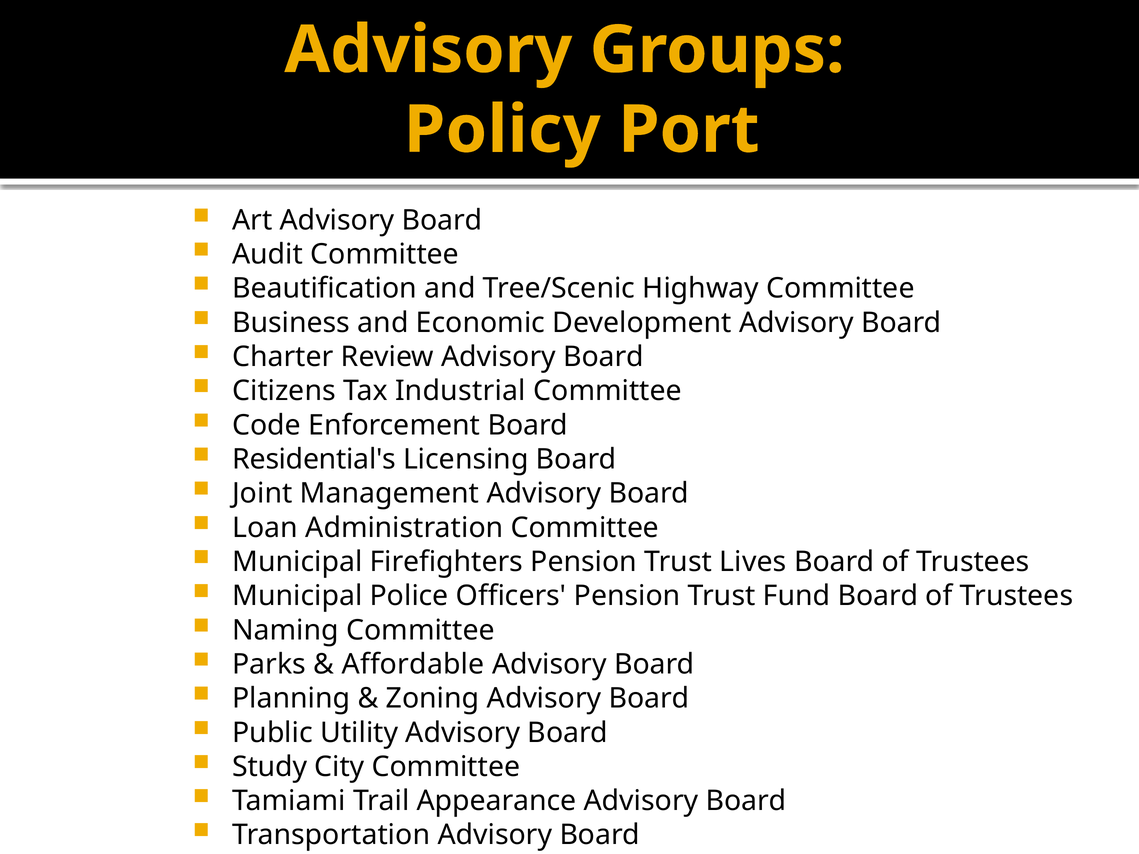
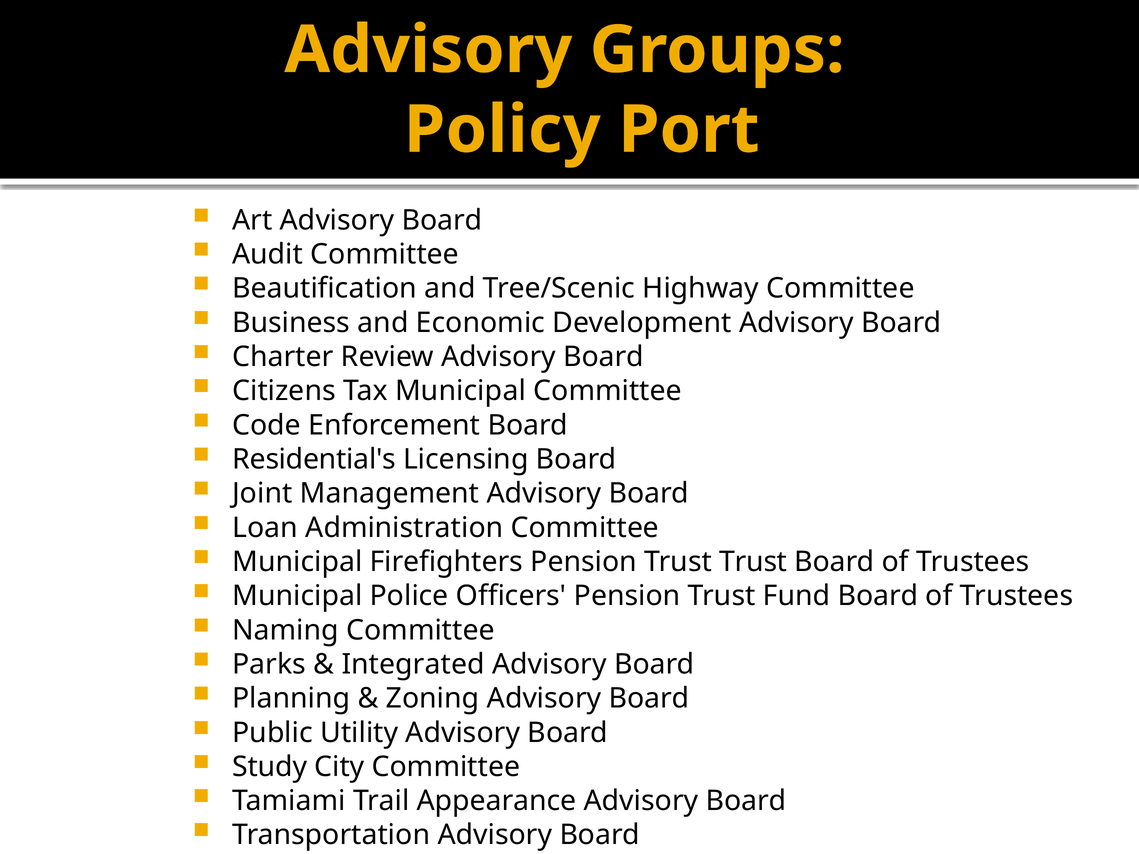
Tax Industrial: Industrial -> Municipal
Trust Lives: Lives -> Trust
Affordable: Affordable -> Integrated
